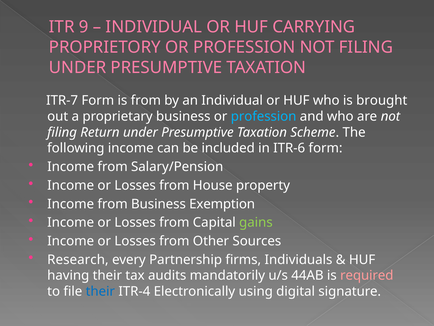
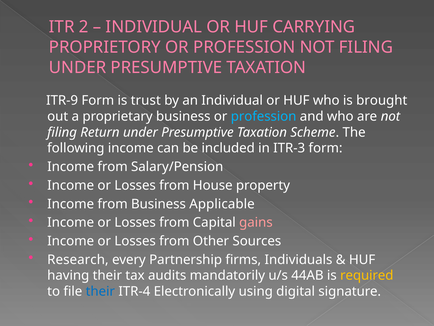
9: 9 -> 2
ITR-7: ITR-7 -> ITR-9
is from: from -> trust
ITR-6: ITR-6 -> ITR-3
Exemption: Exemption -> Applicable
gains colour: light green -> pink
required colour: pink -> yellow
